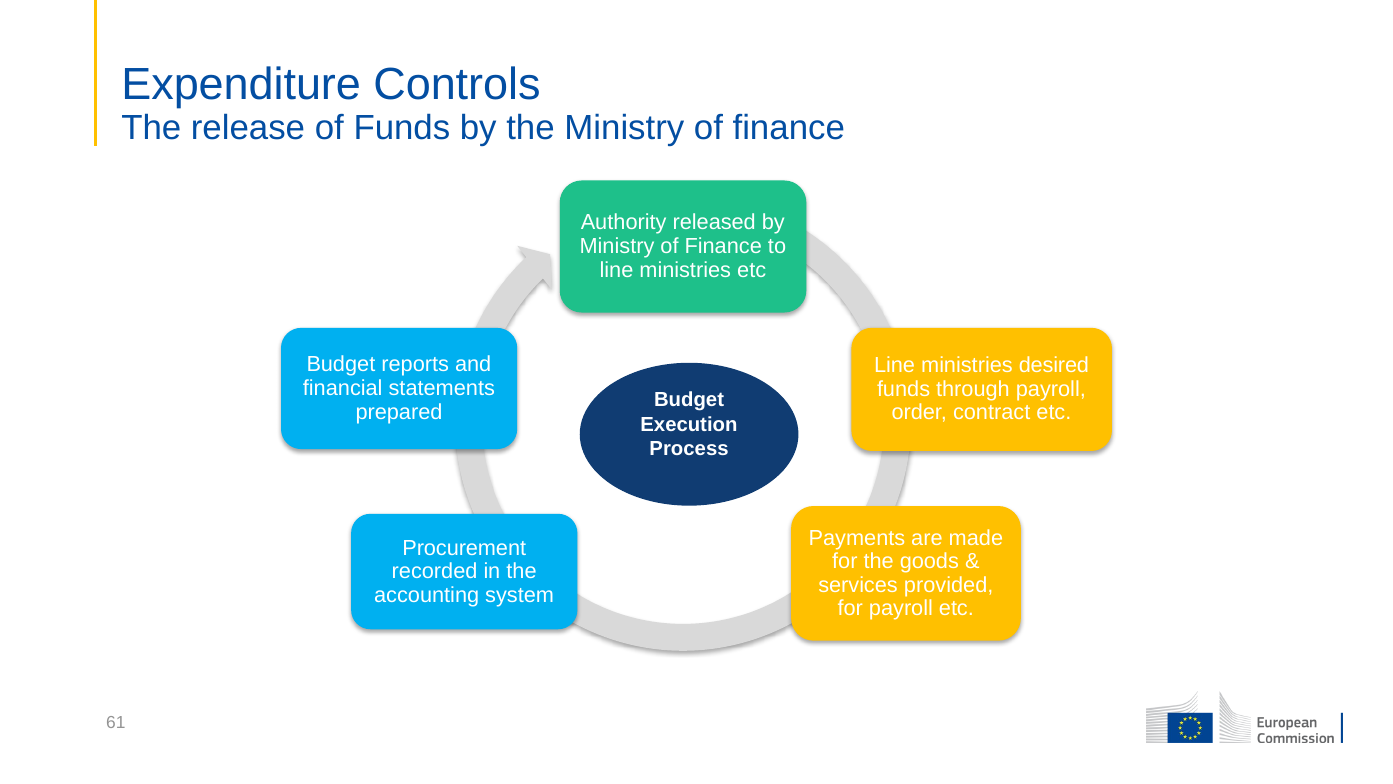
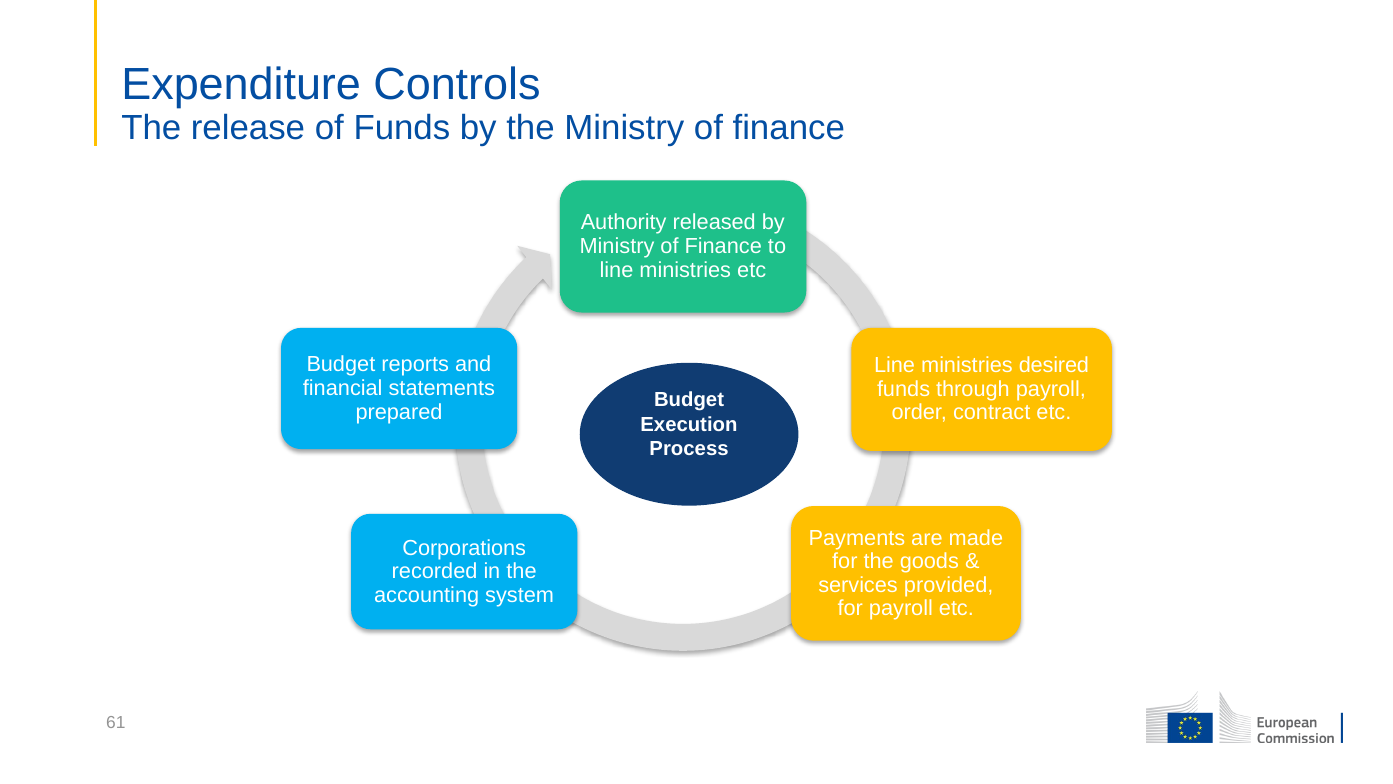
Procurement: Procurement -> Corporations
